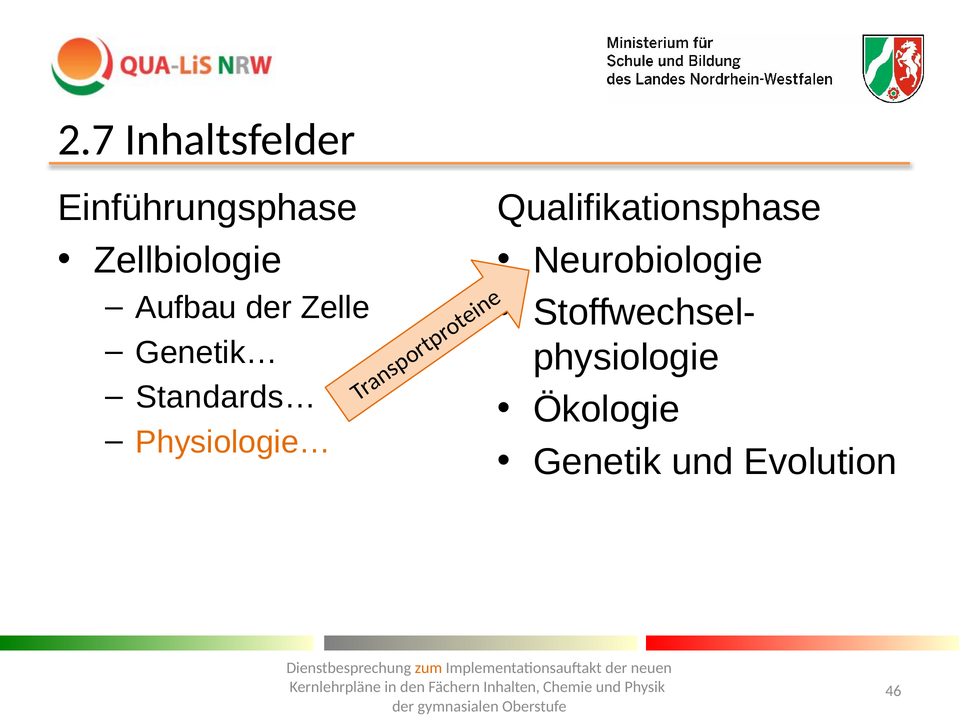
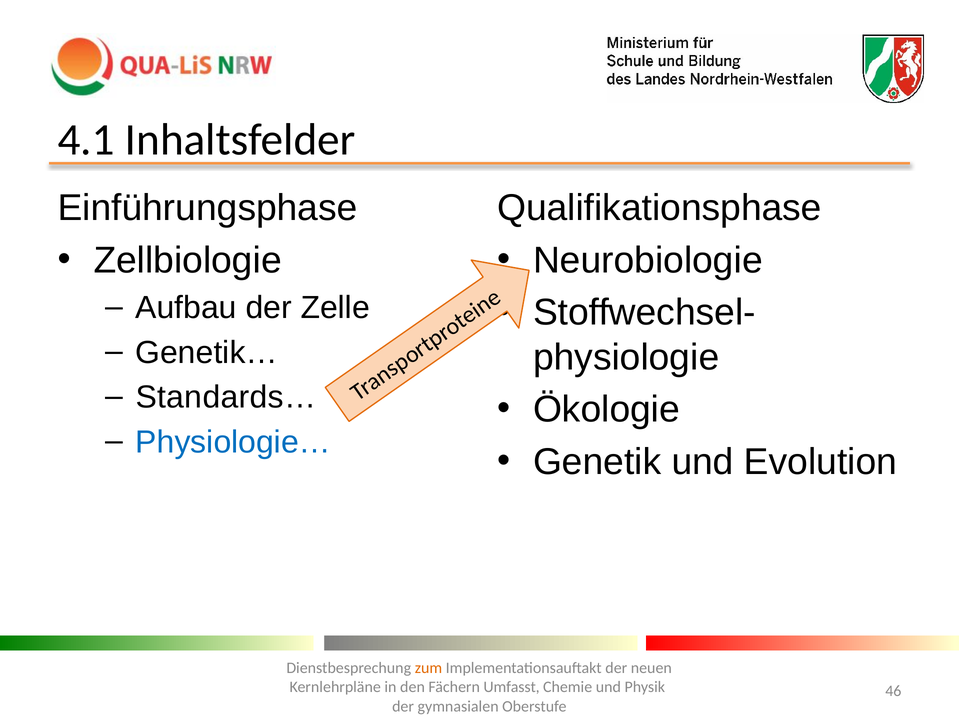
2.7: 2.7 -> 4.1
Physiologie… colour: orange -> blue
Inhalten: Inhalten -> Umfasst
